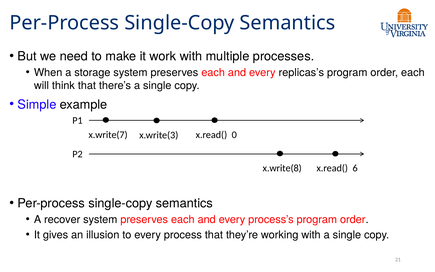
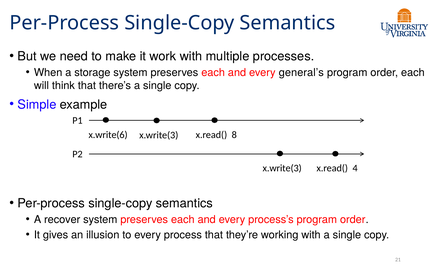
replicas’s: replicas’s -> general’s
x.write(7: x.write(7 -> x.write(6
0: 0 -> 8
x.write(8 at (282, 168): x.write(8 -> x.write(3
6: 6 -> 4
